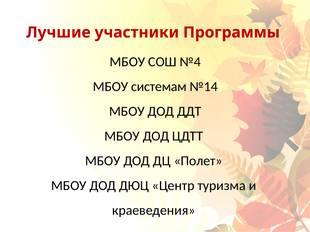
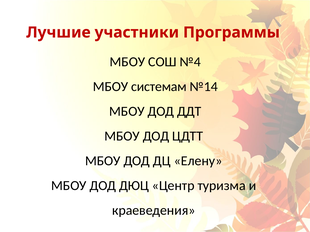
Полет: Полет -> Елену
